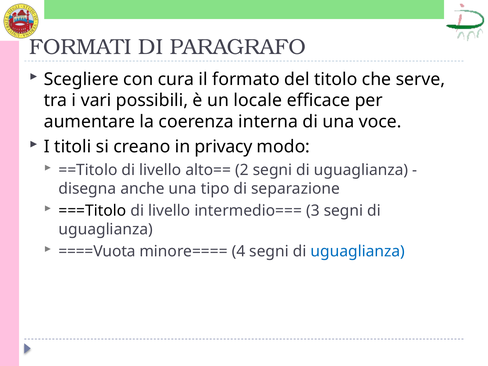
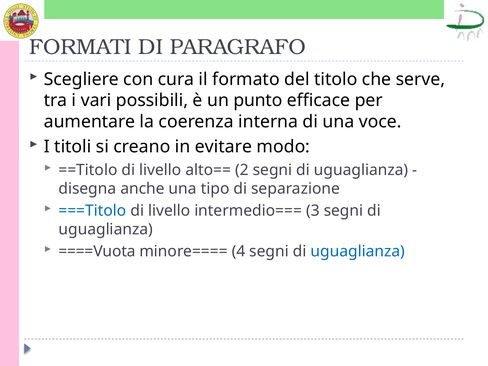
locale: locale -> punto
privacy: privacy -> evitare
===Titolo colour: black -> blue
